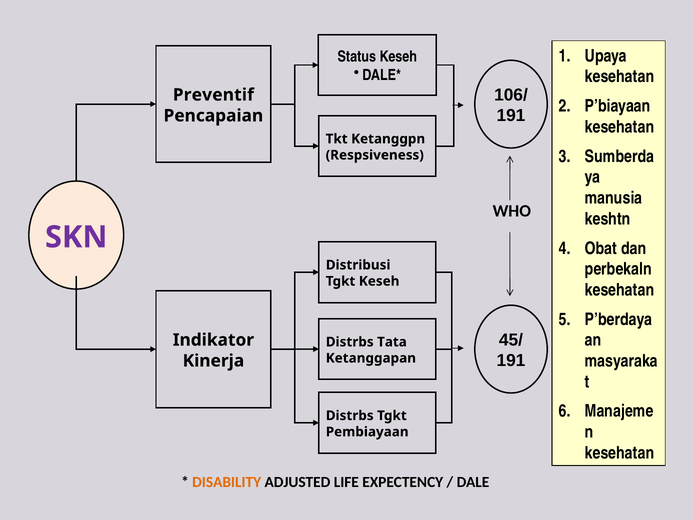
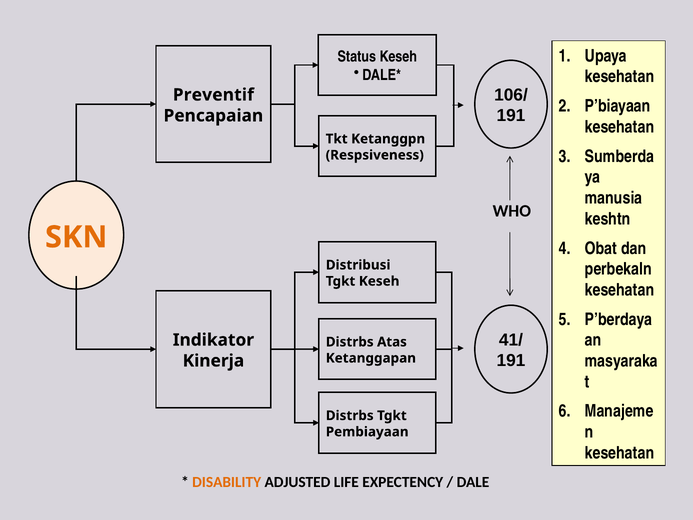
SKN colour: purple -> orange
45/: 45/ -> 41/
Tata: Tata -> Atas
